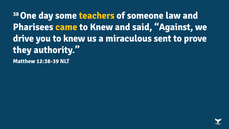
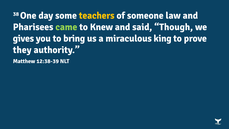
came colour: yellow -> light green
Against: Against -> Though
drive: drive -> gives
you to knew: knew -> bring
sent: sent -> king
